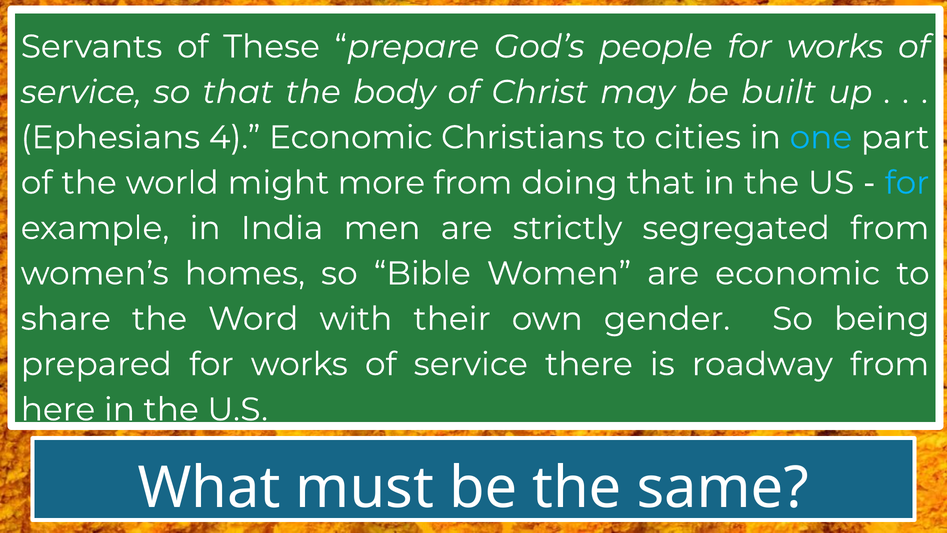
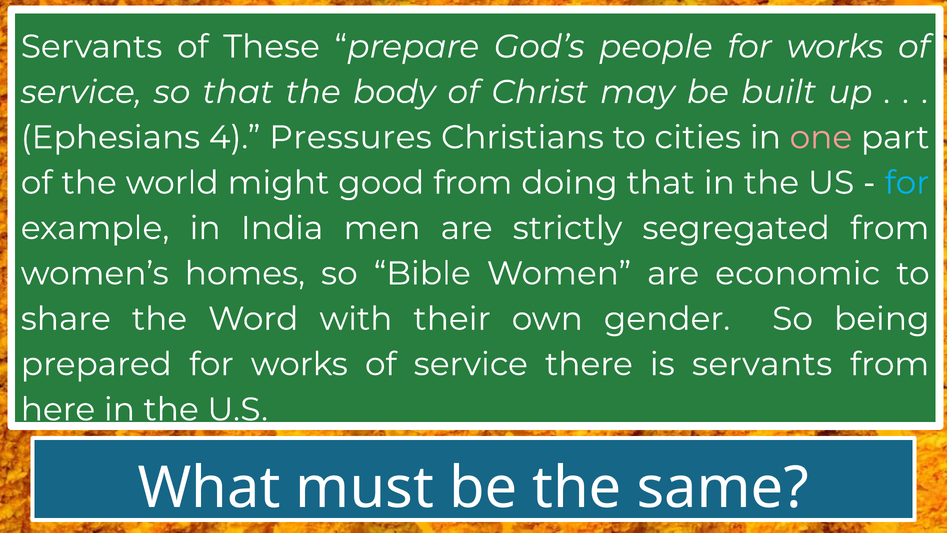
4 Economic: Economic -> Pressures
one colour: light blue -> pink
more: more -> good
is roadway: roadway -> servants
